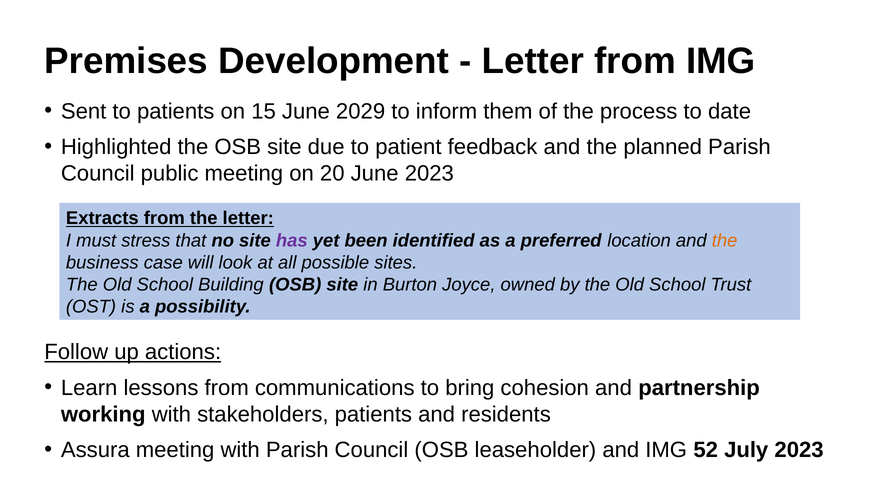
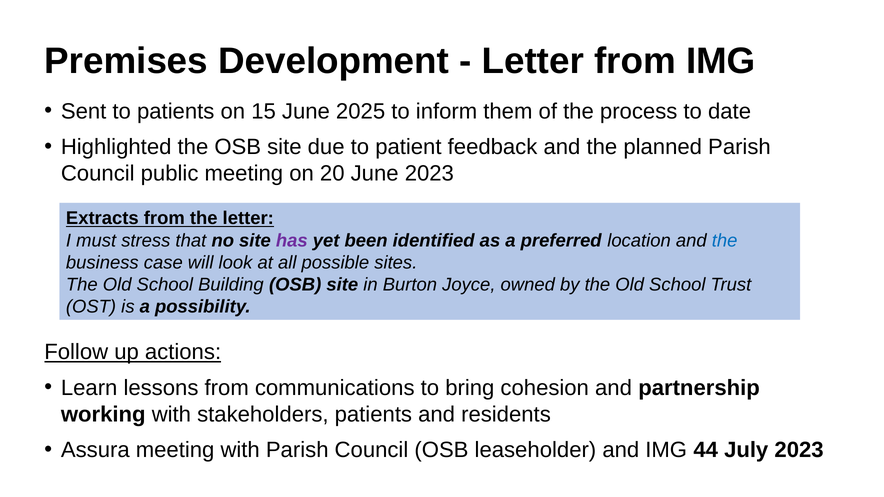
2029: 2029 -> 2025
the at (725, 241) colour: orange -> blue
52: 52 -> 44
